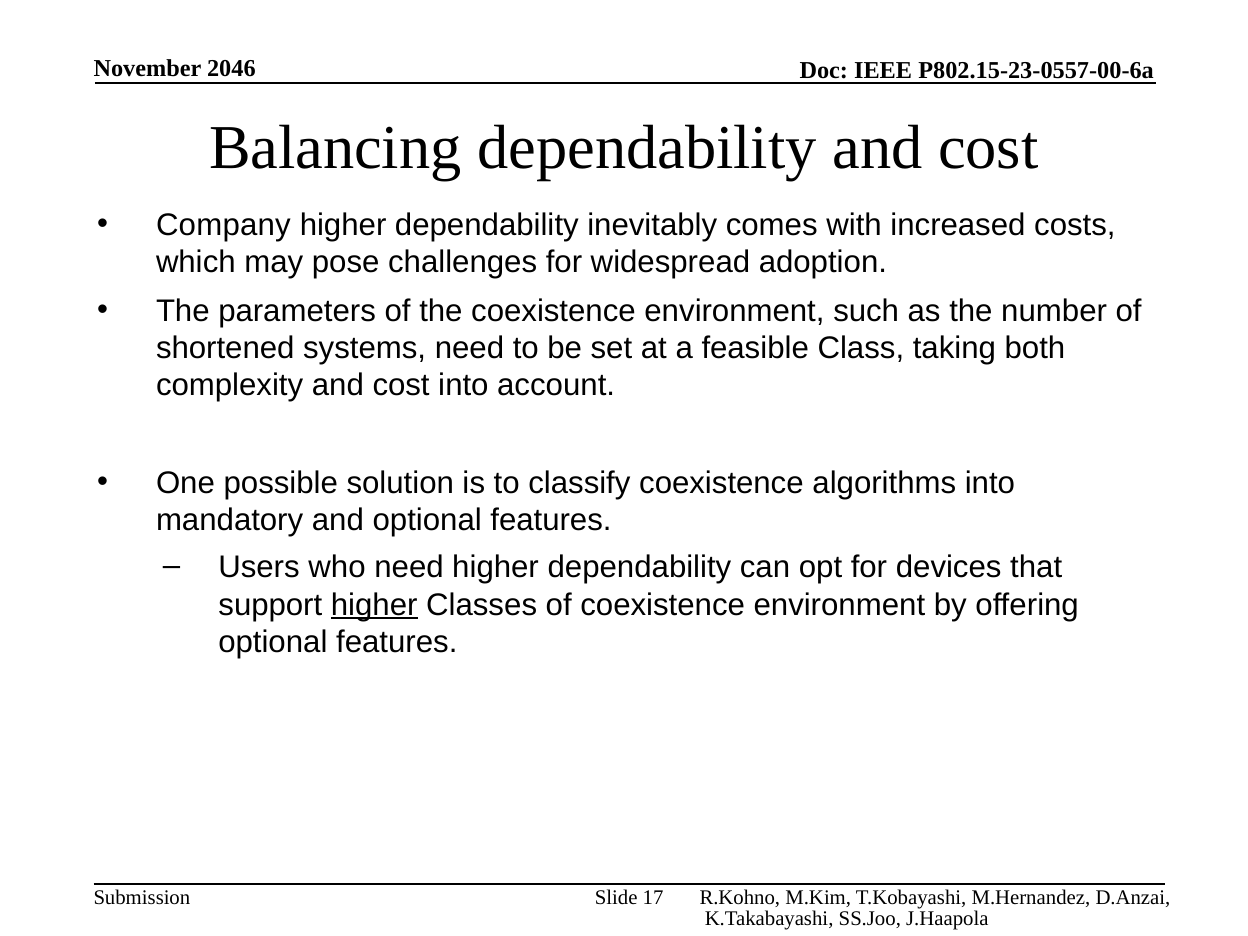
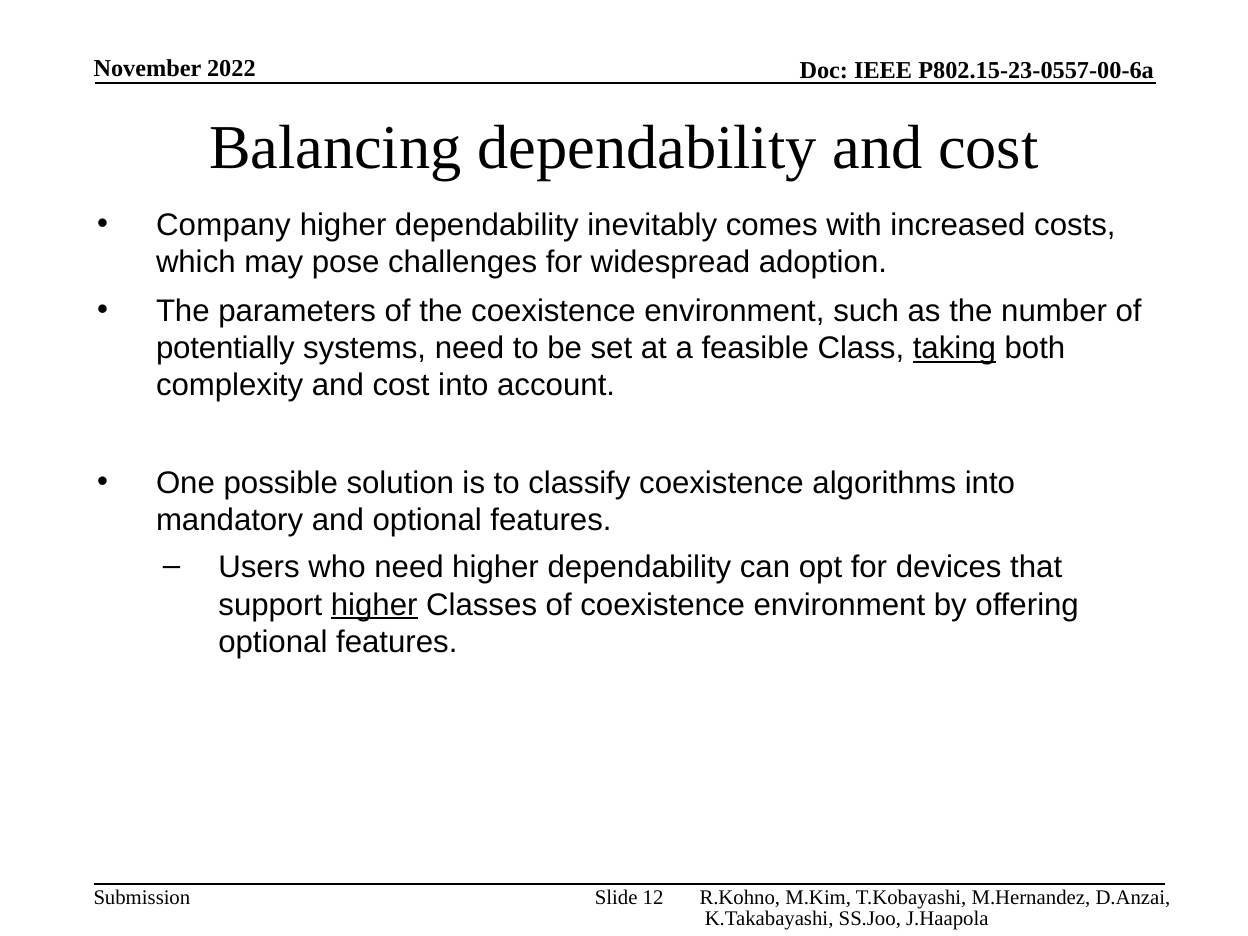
2046: 2046 -> 2022
shortened: shortened -> potentially
taking underline: none -> present
17: 17 -> 12
